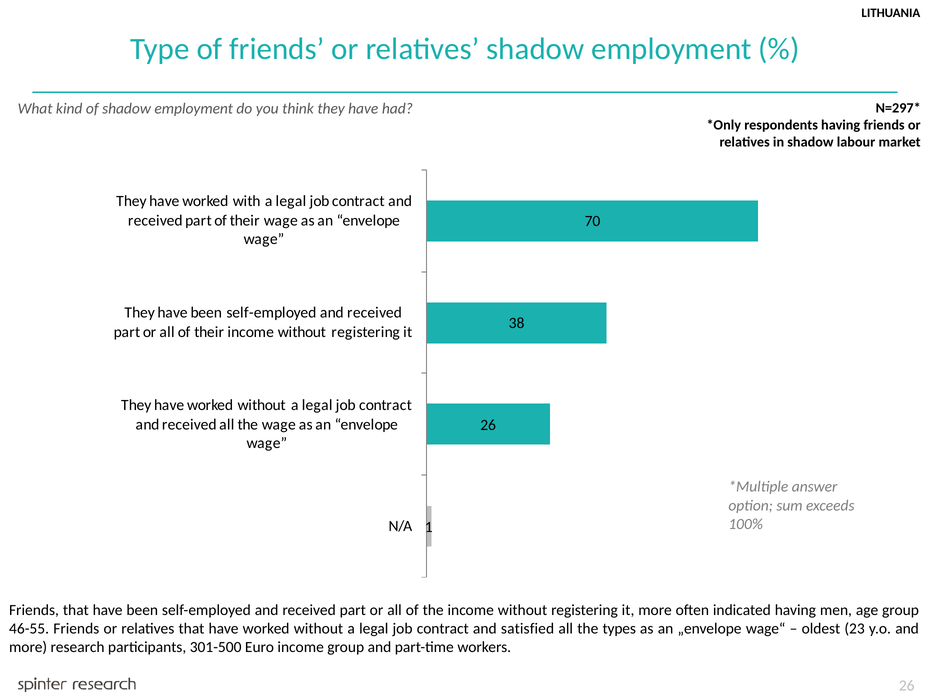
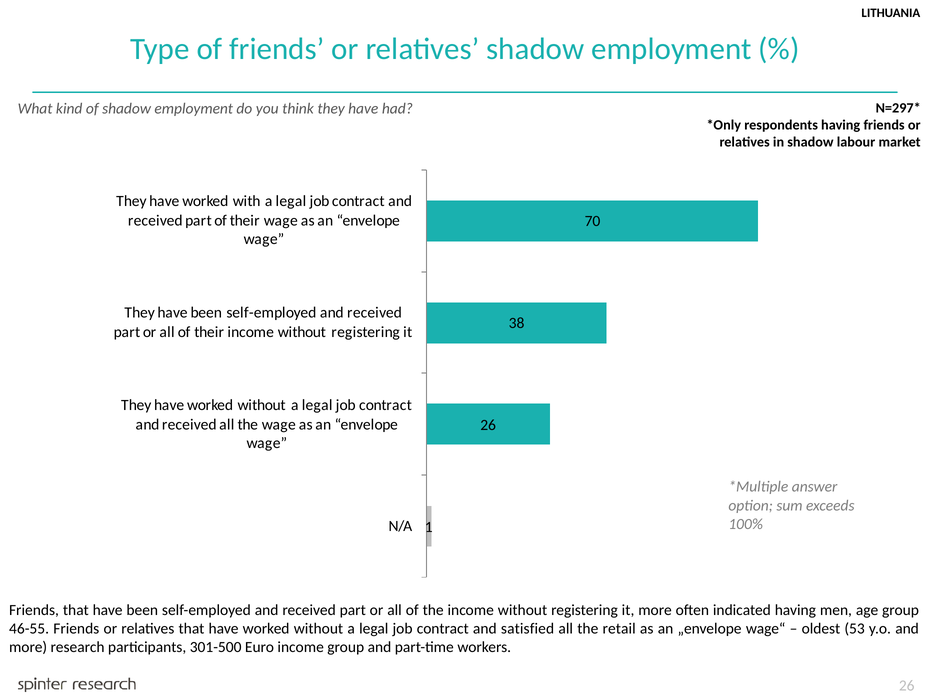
types: types -> retail
23: 23 -> 53
